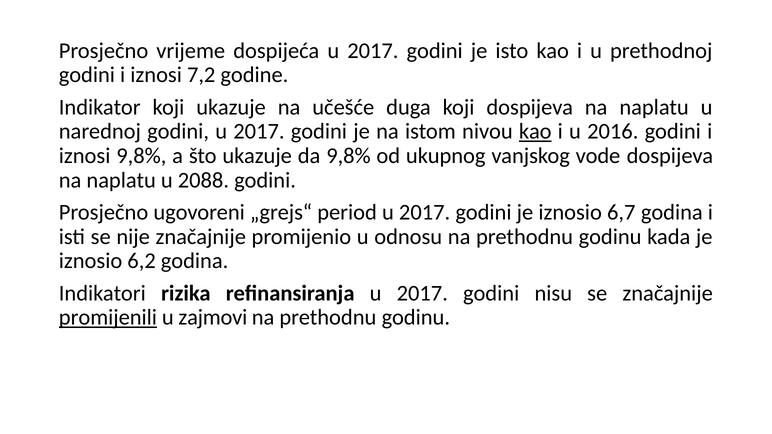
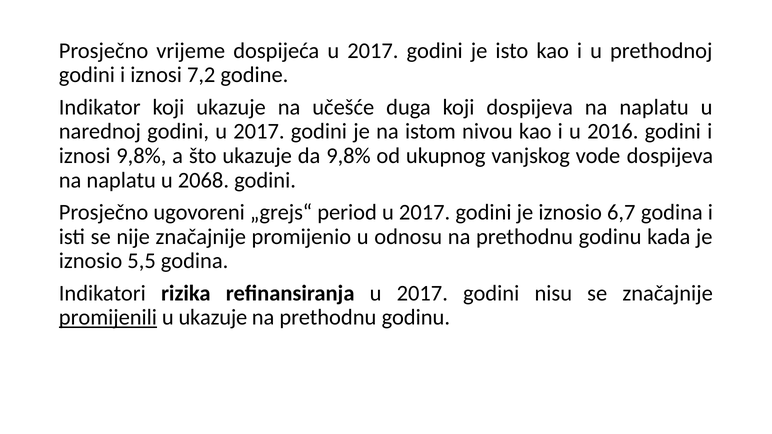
kao at (535, 132) underline: present -> none
2088: 2088 -> 2068
6,2: 6,2 -> 5,5
u zajmovi: zajmovi -> ukazuje
